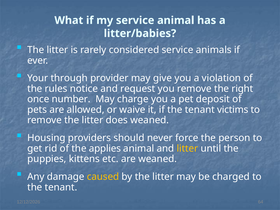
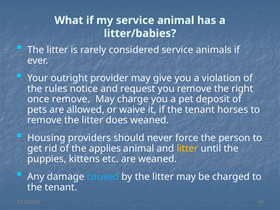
through: through -> outright
once number: number -> remove
victims: victims -> horses
caused colour: yellow -> light blue
